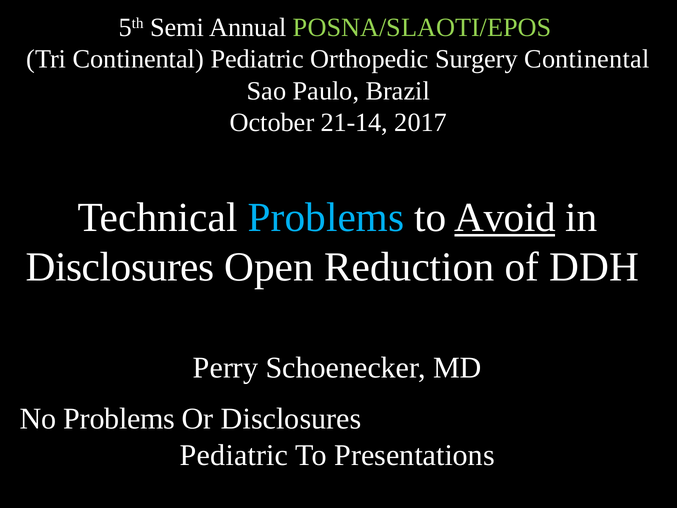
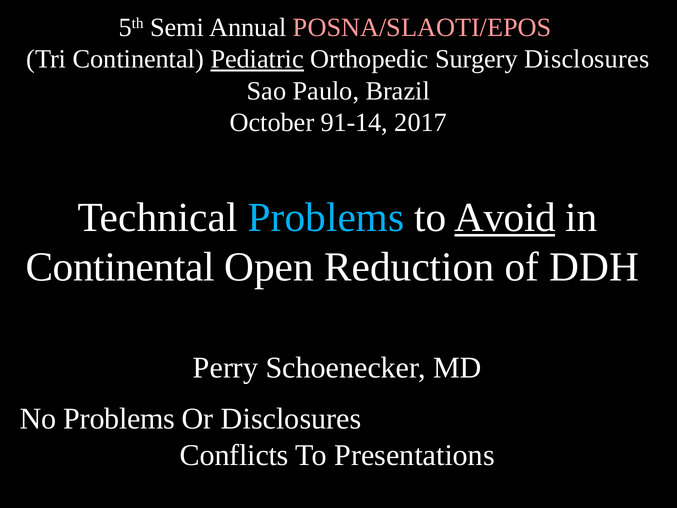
POSNA/SLAOTI/EPOS colour: light green -> pink
Pediatric at (257, 59) underline: none -> present
Surgery Continental: Continental -> Disclosures
21-14: 21-14 -> 91-14
Disclosures at (120, 267): Disclosures -> Continental
Pediatric at (234, 455): Pediatric -> Conflicts
